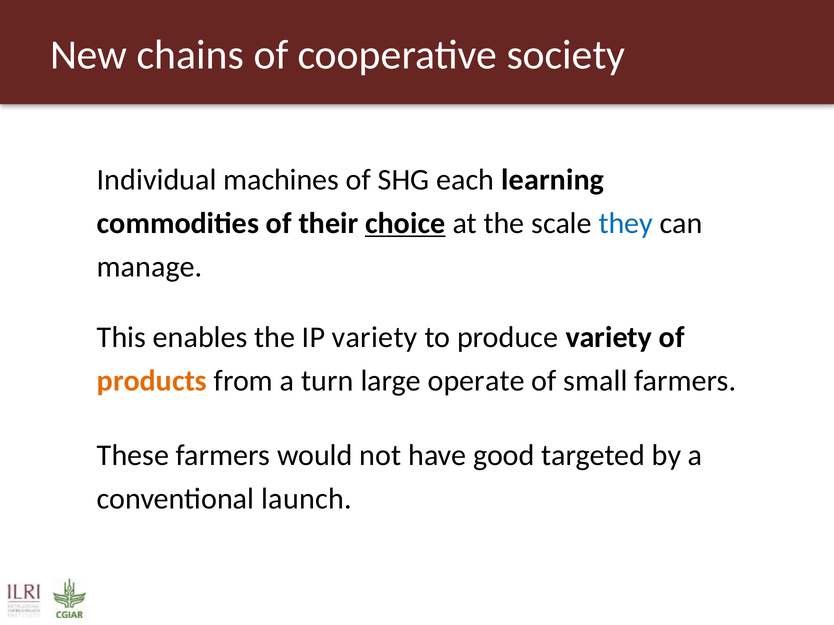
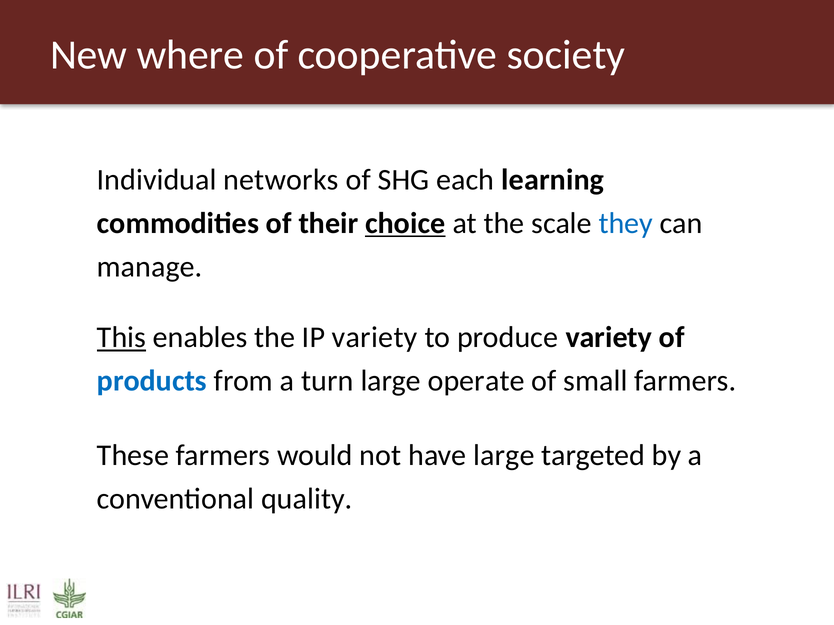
chains: chains -> where
machines: machines -> networks
This underline: none -> present
products colour: orange -> blue
have good: good -> large
launch: launch -> quality
